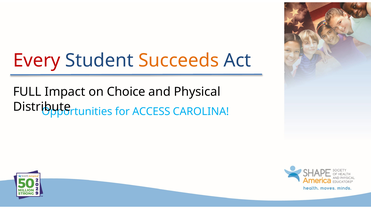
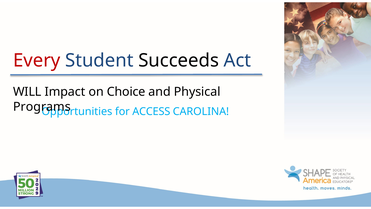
Succeeds colour: orange -> black
FULL: FULL -> WILL
Distribute: Distribute -> Programs
